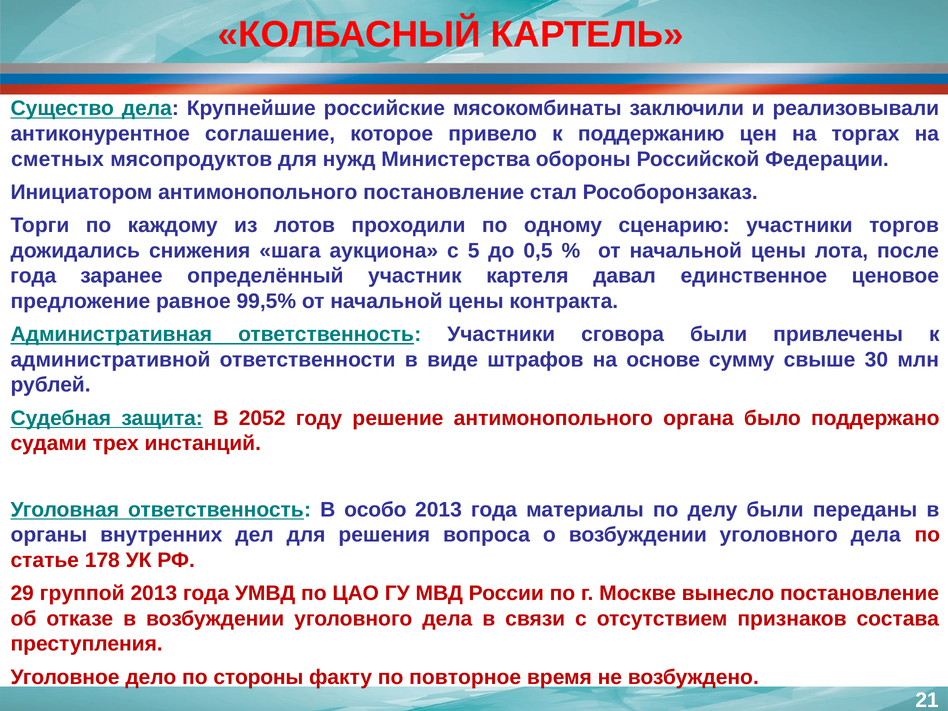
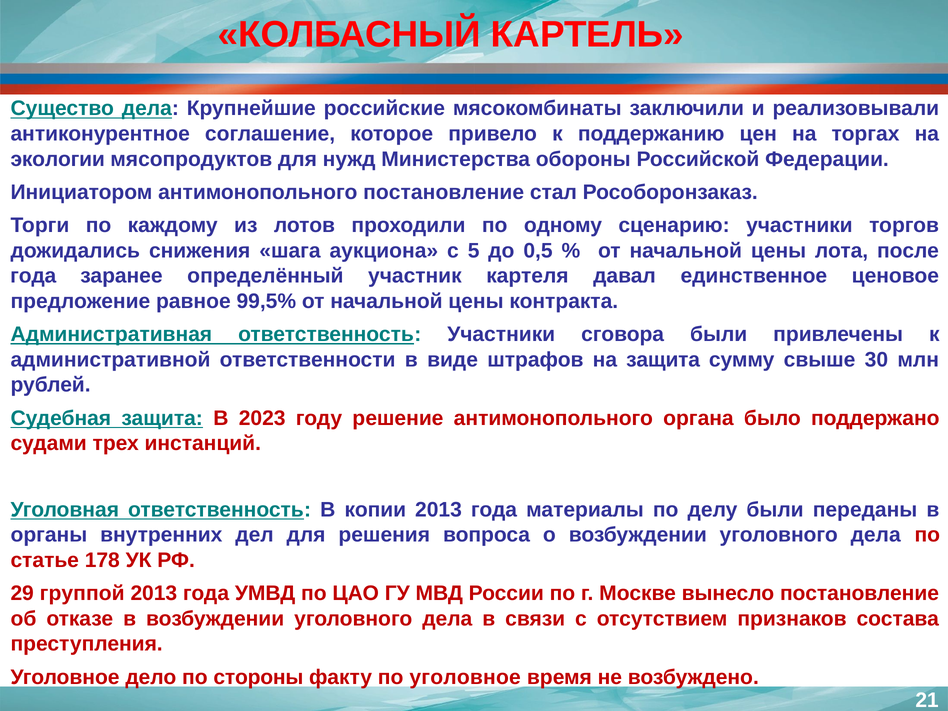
сметных: сметных -> экологии
на основе: основе -> защита
2052: 2052 -> 2023
особо: особо -> копии
по повторное: повторное -> уголовное
